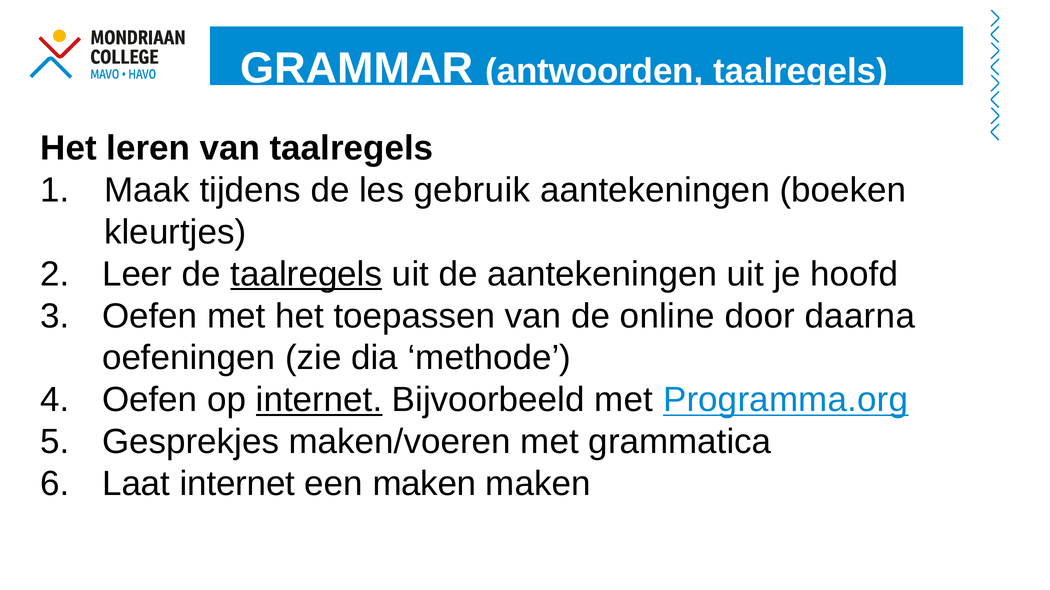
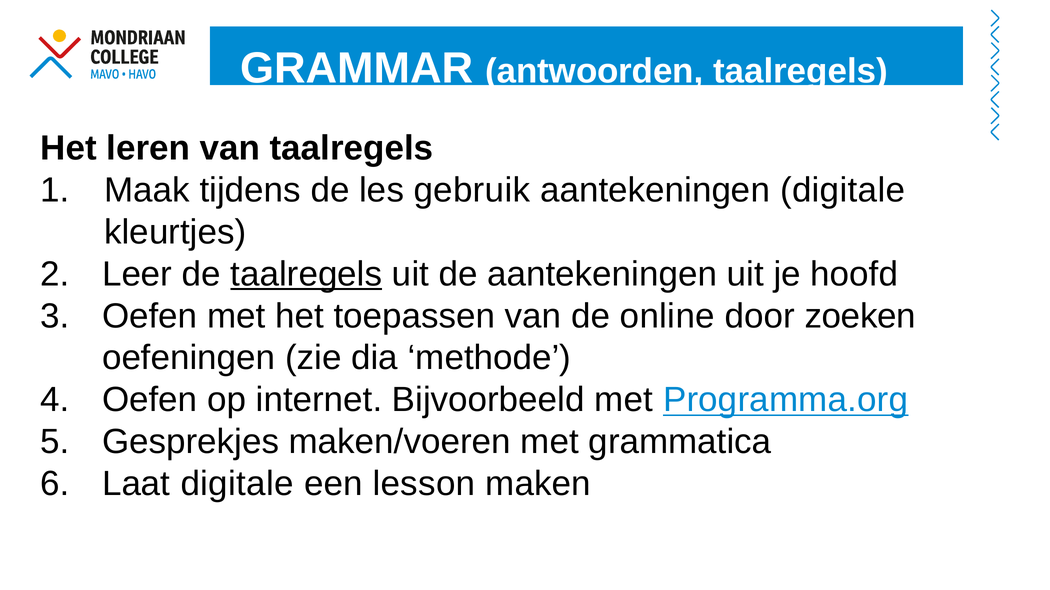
aantekeningen boeken: boeken -> digitale
daarna: daarna -> zoeken
internet at (319, 400) underline: present -> none
Laat internet: internet -> digitale
een maken: maken -> lesson
